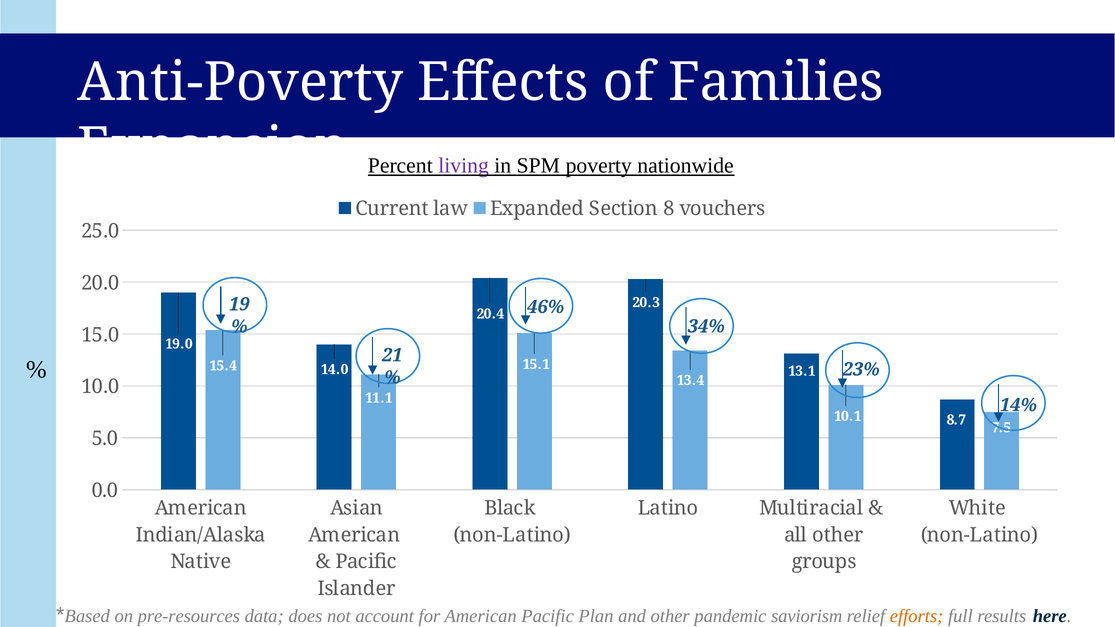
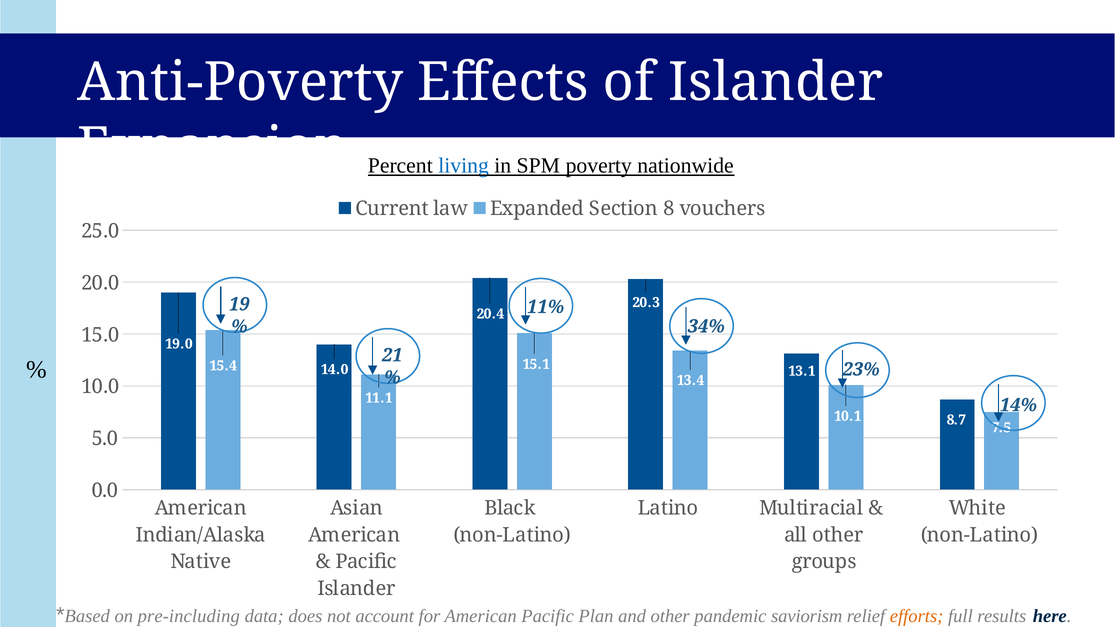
of Families: Families -> Islander
living colour: purple -> blue
46%: 46% -> 11%
pre-resources: pre-resources -> pre-including
